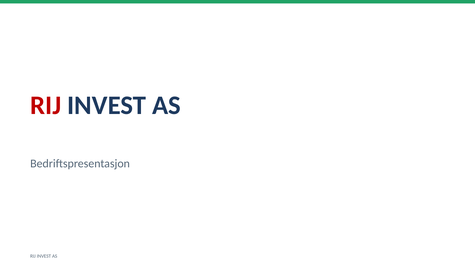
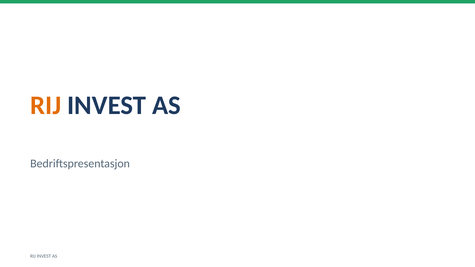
RIJ at (46, 105) colour: red -> orange
